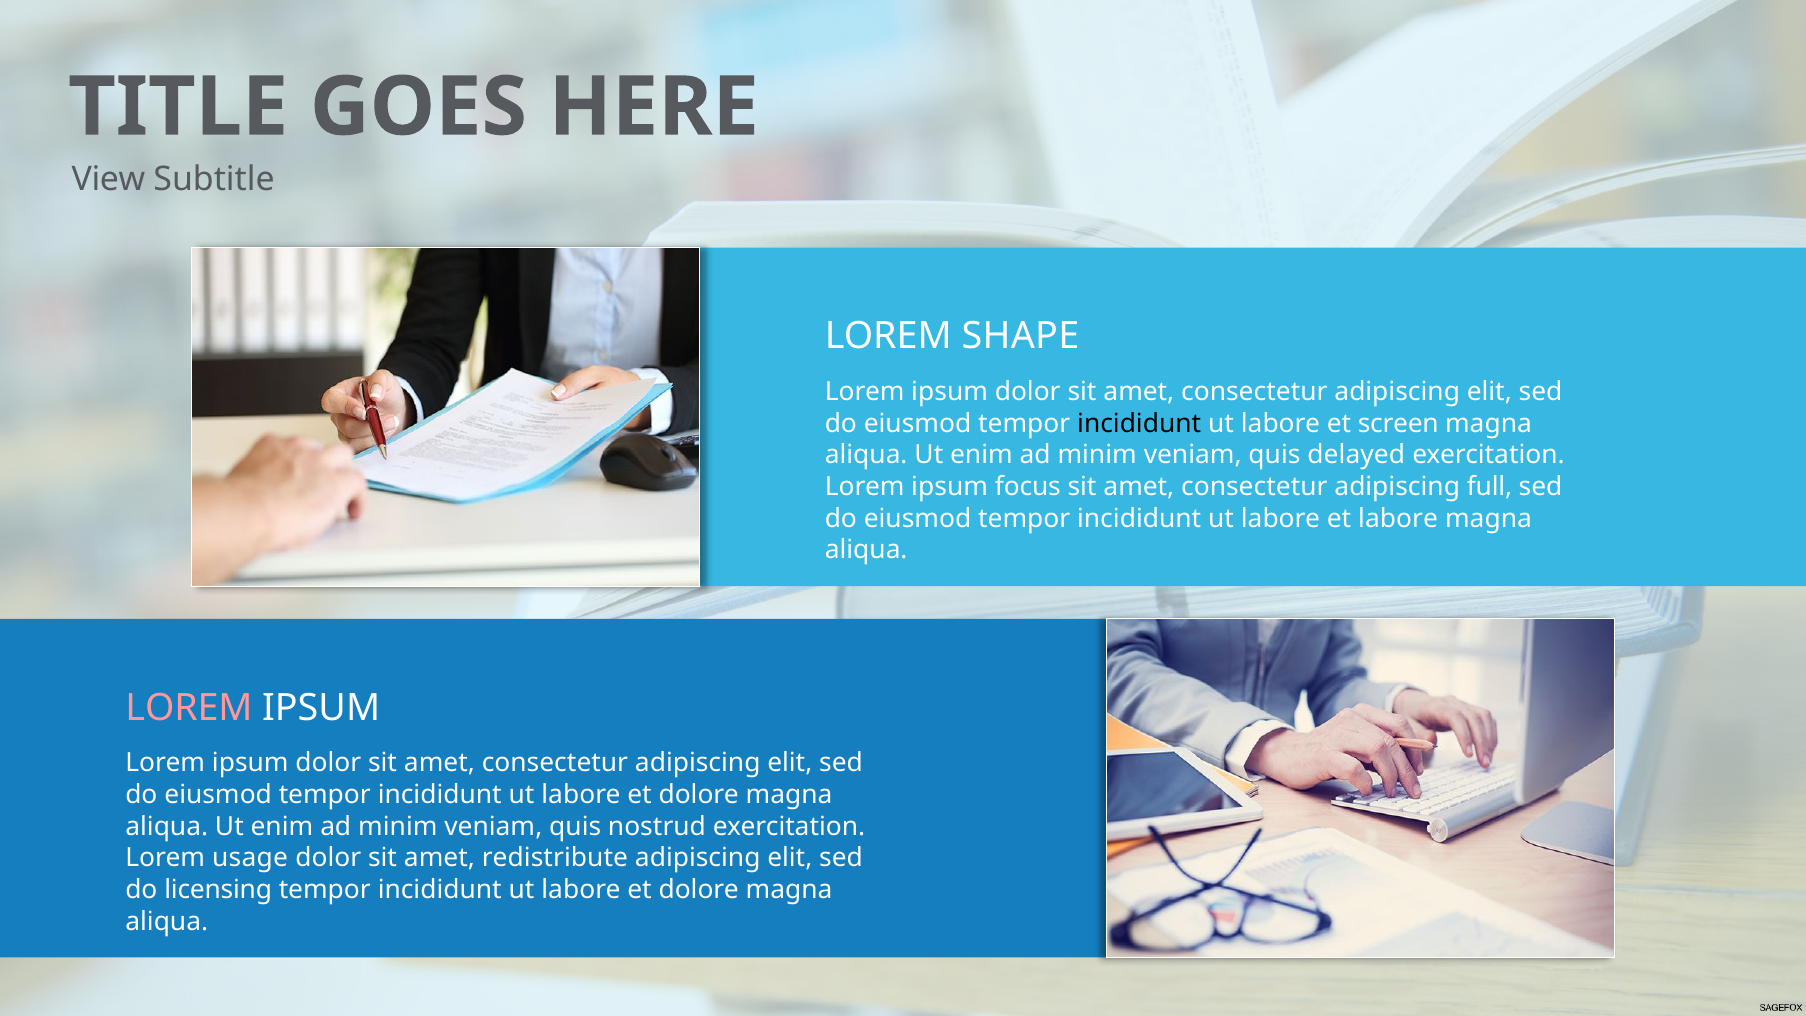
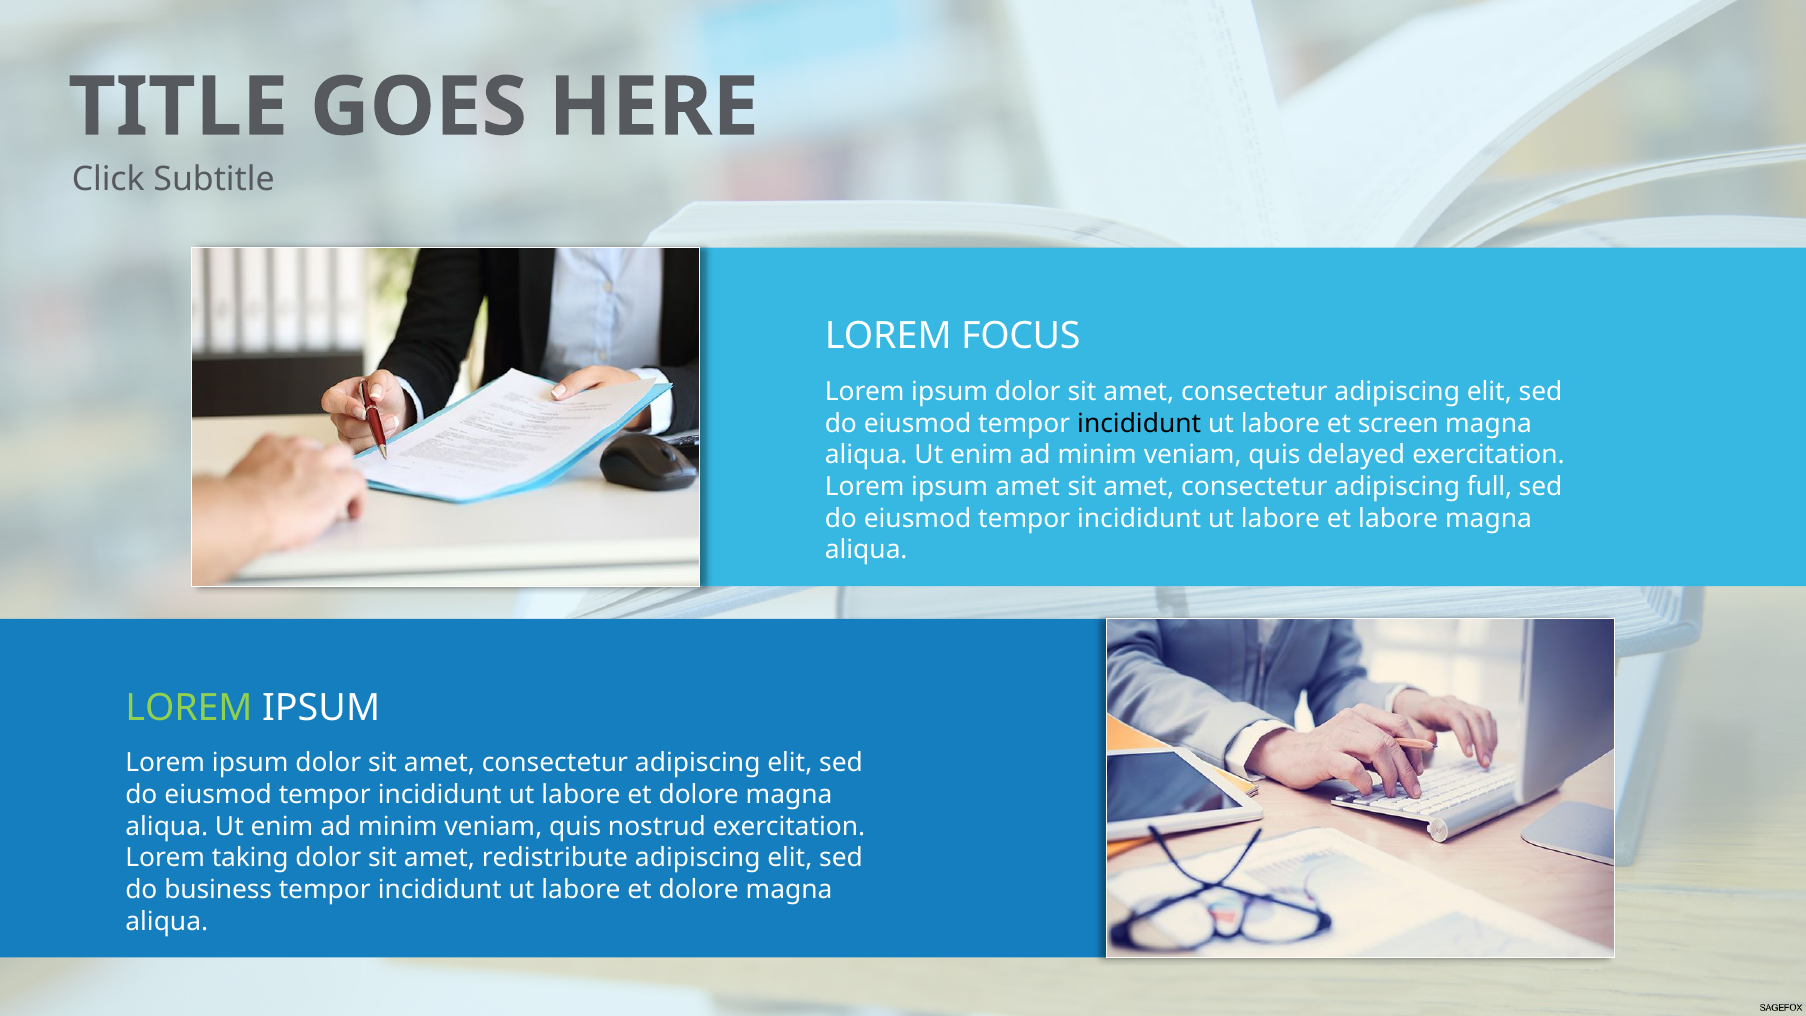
View: View -> Click
SHAPE: SHAPE -> FOCUS
ipsum focus: focus -> amet
LOREM at (189, 708) colour: pink -> light green
usage: usage -> taking
licensing: licensing -> business
